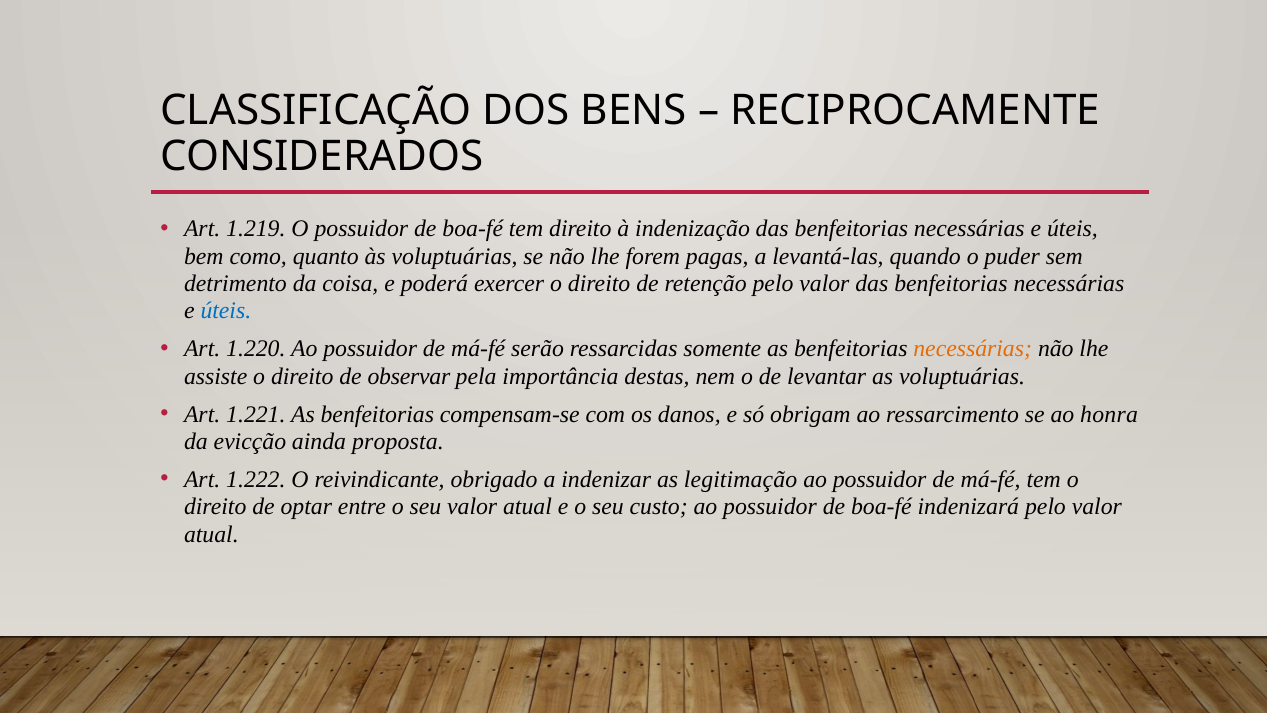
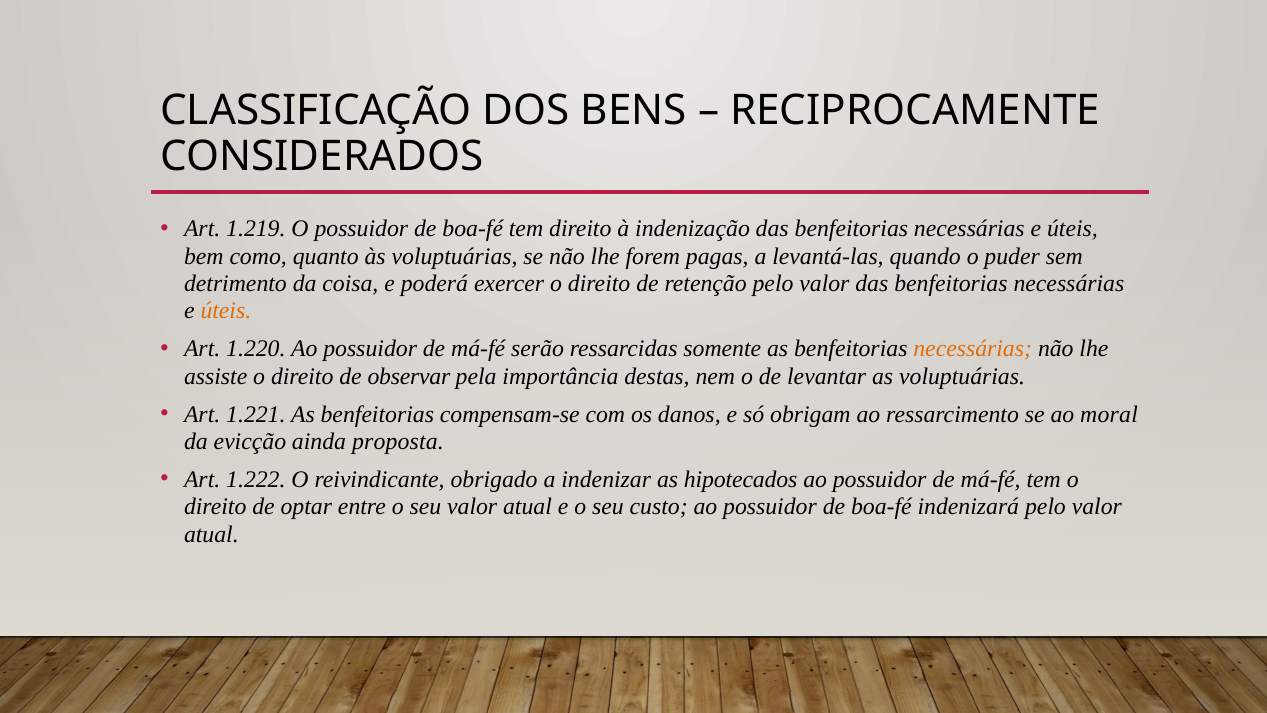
úteis at (226, 311) colour: blue -> orange
honra: honra -> moral
legitimação: legitimação -> hipotecados
